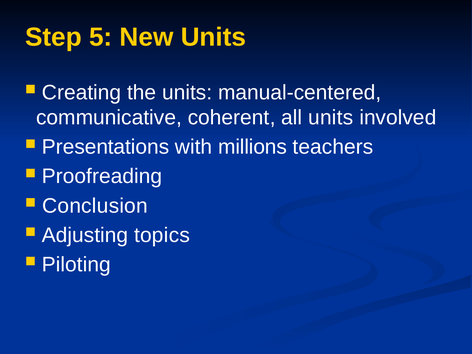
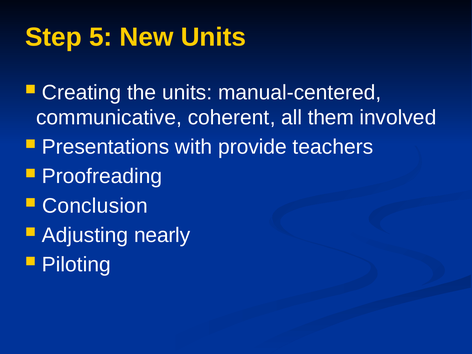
all units: units -> them
millions: millions -> provide
topics: topics -> nearly
